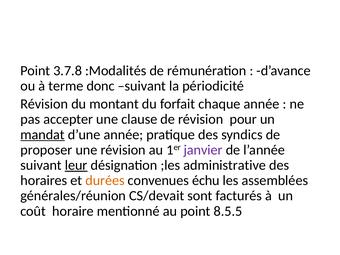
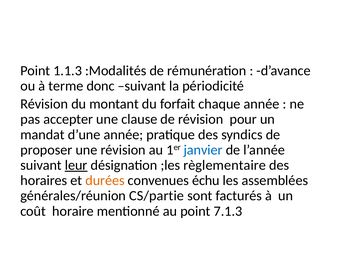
3.7.8: 3.7.8 -> 1.1.3
mandat underline: present -> none
janvier colour: purple -> blue
administrative: administrative -> règlementaire
CS/devait: CS/devait -> CS/partie
8.5.5: 8.5.5 -> 7.1.3
